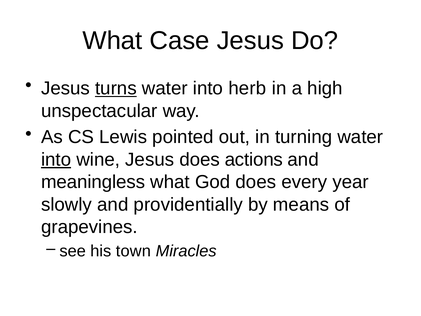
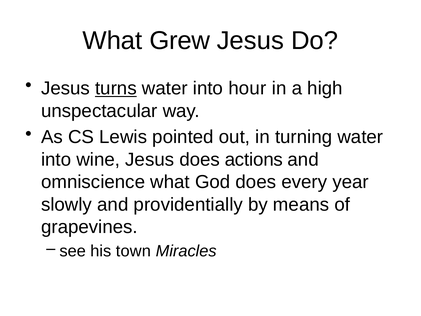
Case: Case -> Grew
herb: herb -> hour
into at (56, 159) underline: present -> none
meaningless: meaningless -> omniscience
